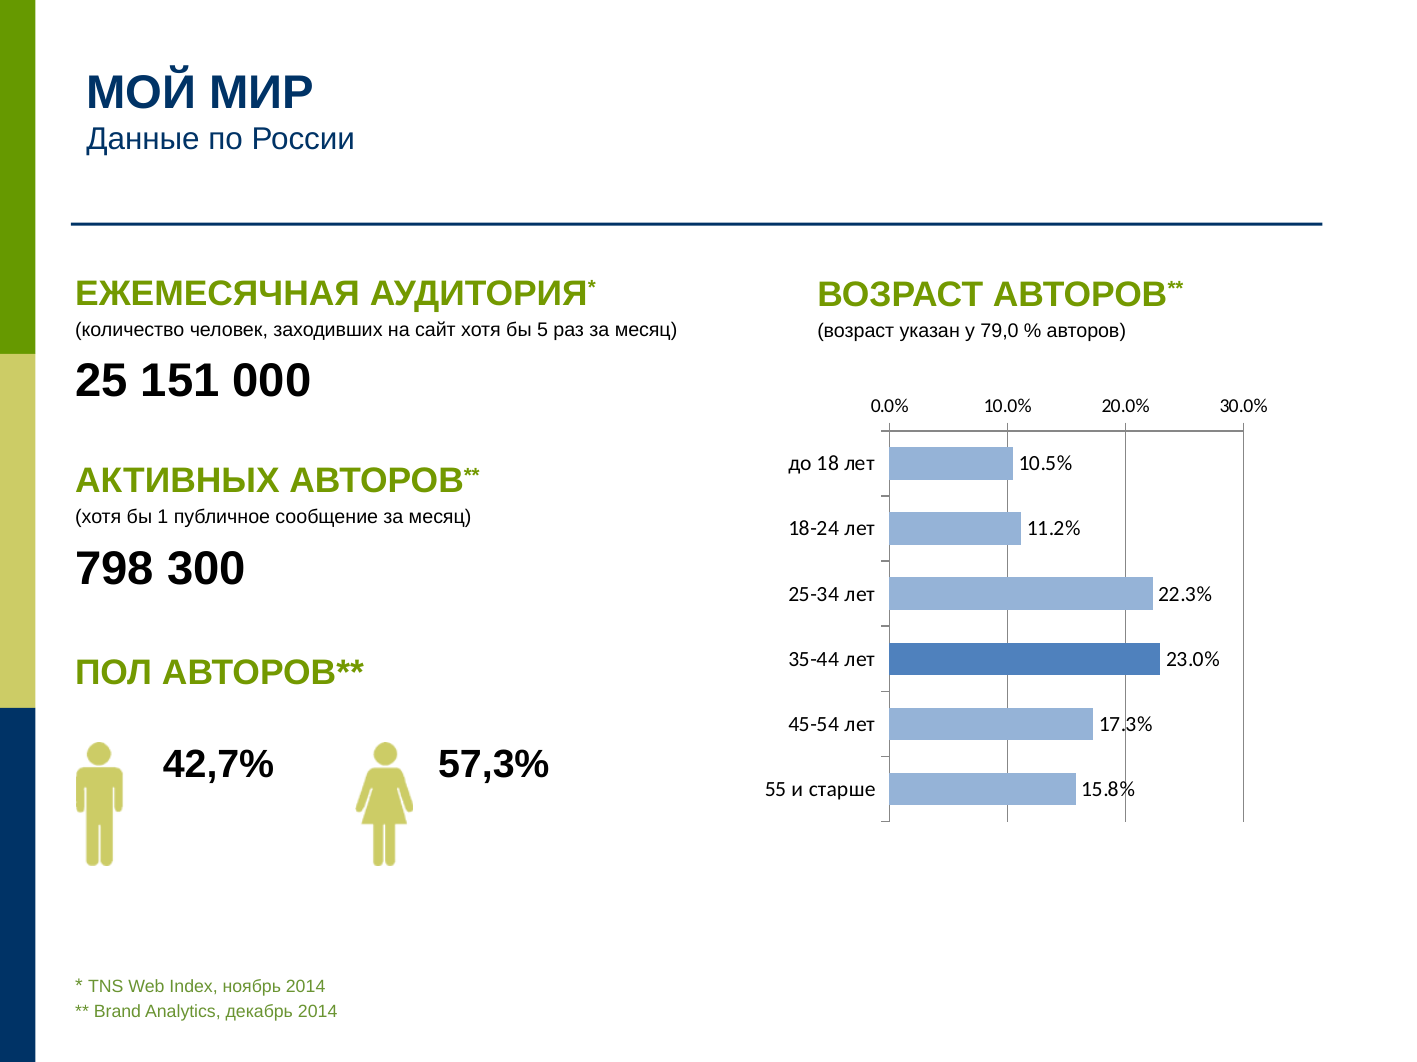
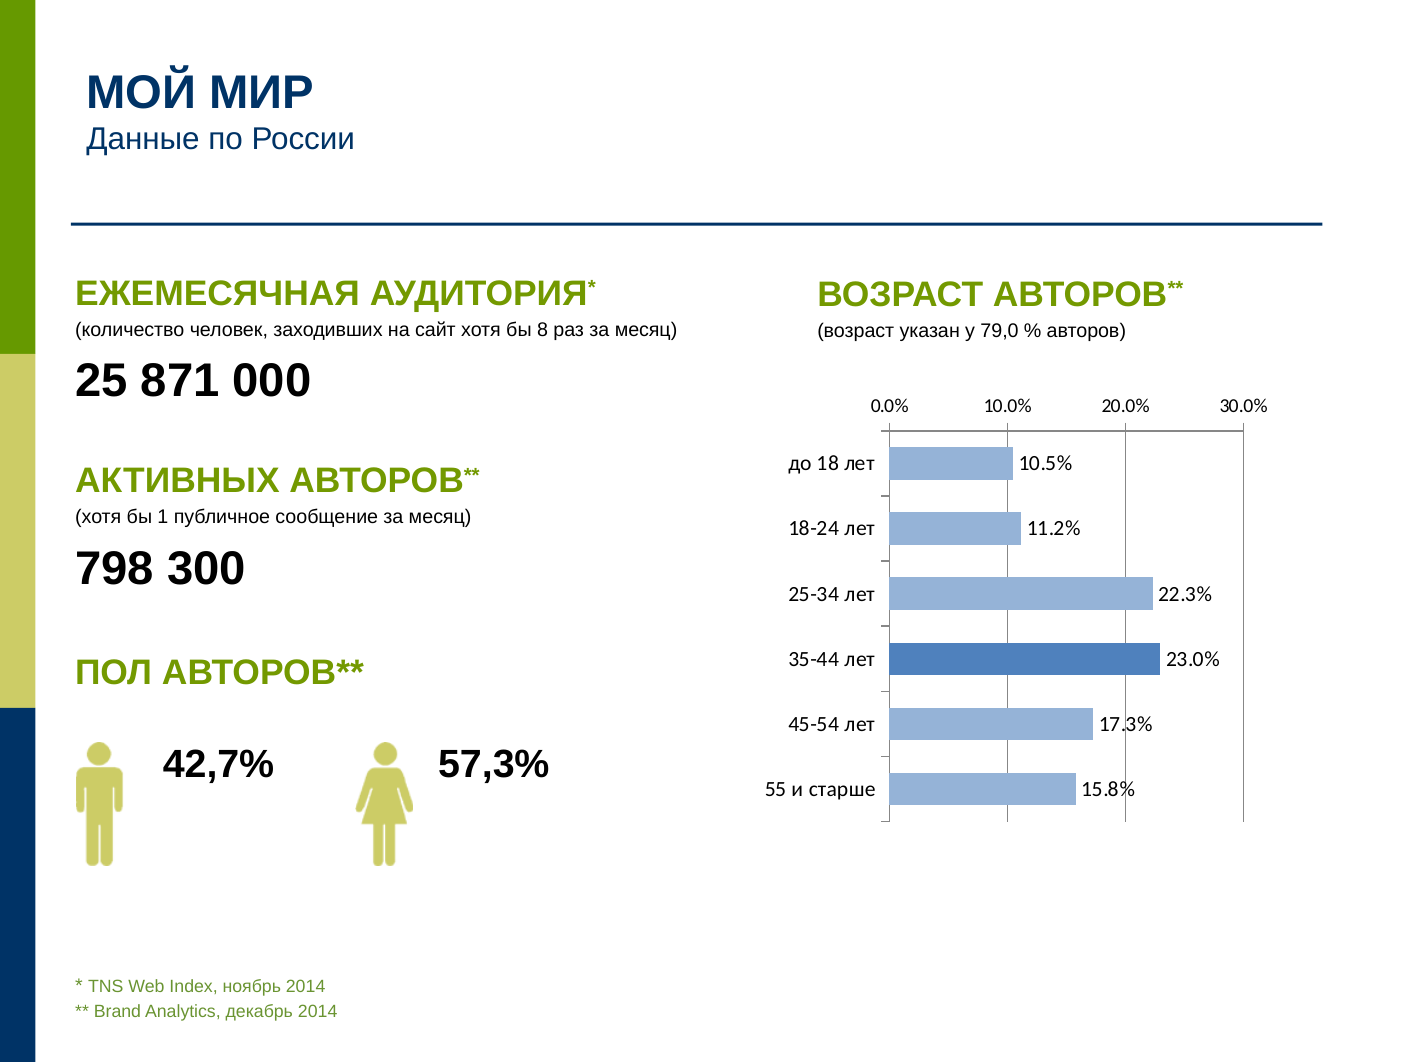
5: 5 -> 8
151: 151 -> 871
